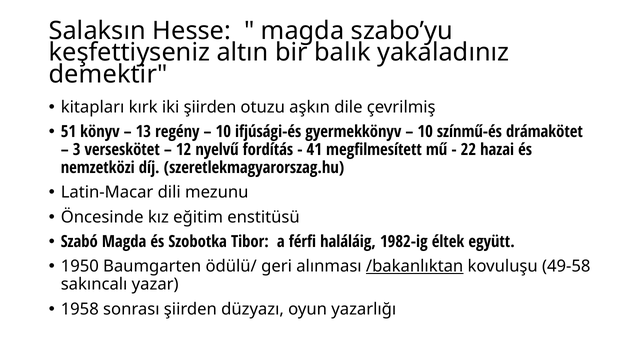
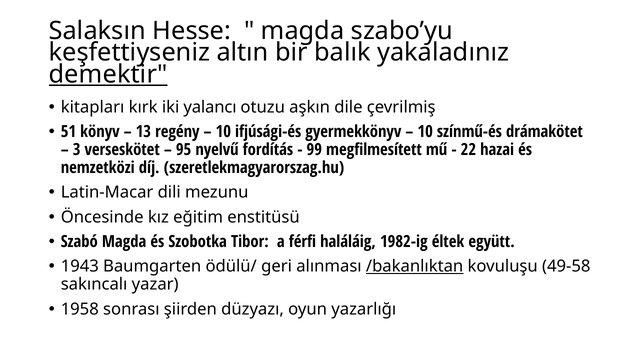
demektir underline: none -> present
iki şiirden: şiirden -> yalancı
12: 12 -> 95
41: 41 -> 99
1950: 1950 -> 1943
